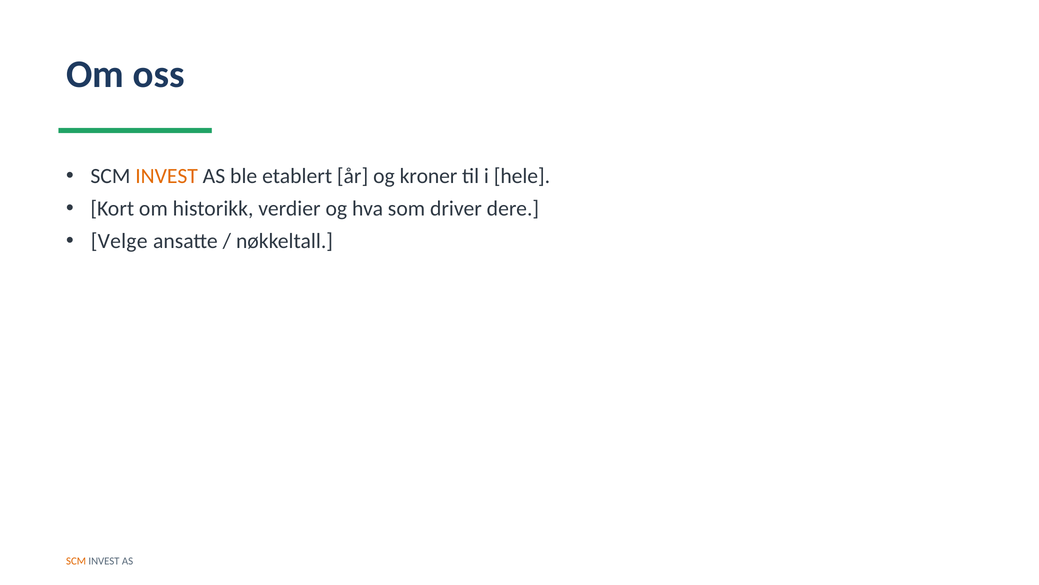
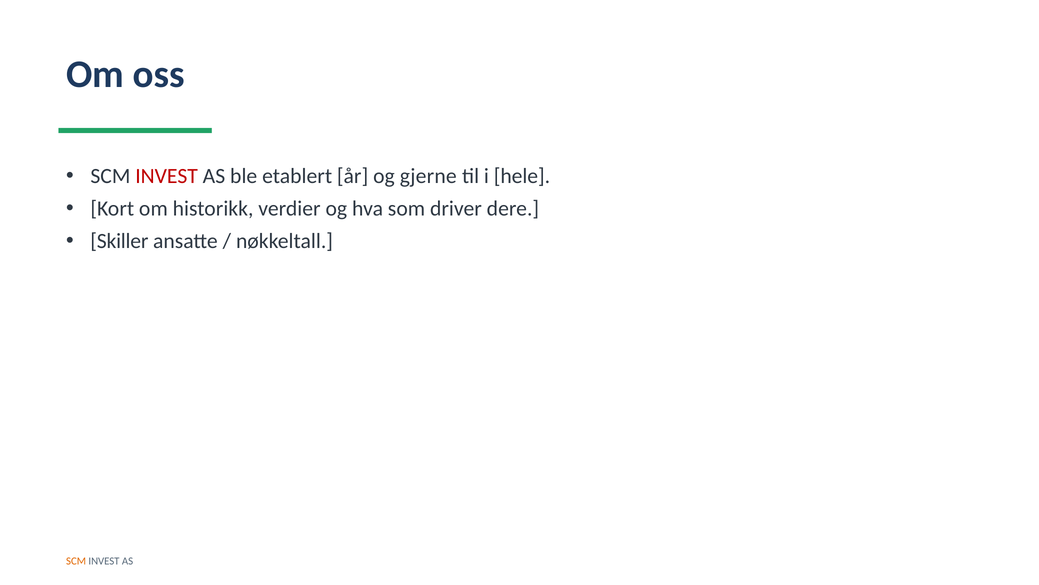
INVEST at (167, 176) colour: orange -> red
kroner: kroner -> gjerne
Velge: Velge -> Skiller
